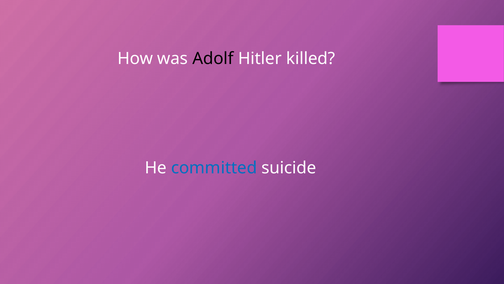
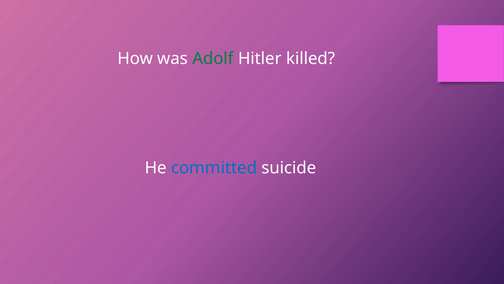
Adolf colour: black -> green
